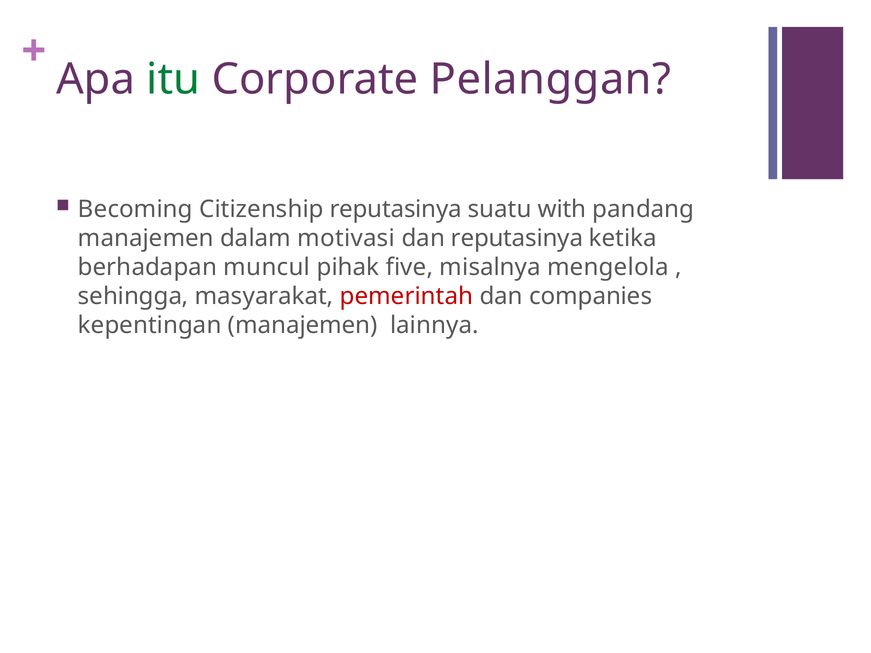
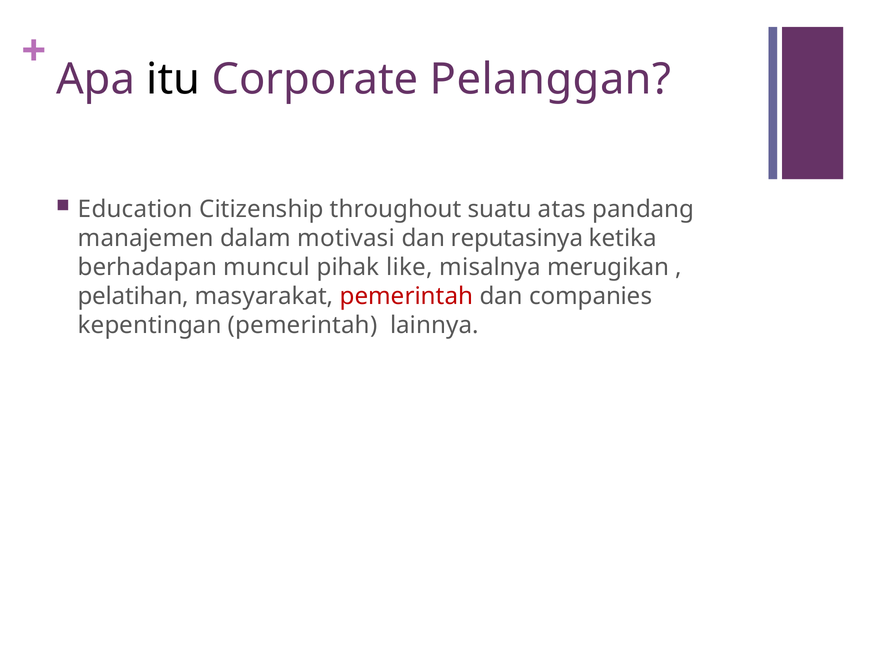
itu colour: green -> black
Becoming: Becoming -> Education
Citizenship reputasinya: reputasinya -> throughout
with: with -> atas
five: five -> like
mengelola: mengelola -> merugikan
sehingga: sehingga -> pelatihan
kepentingan manajemen: manajemen -> pemerintah
